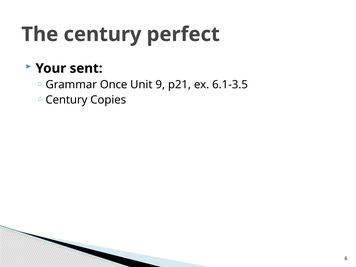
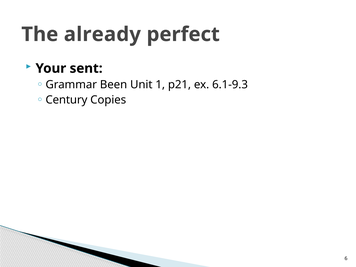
The century: century -> already
Once: Once -> Been
9: 9 -> 1
6.1-3.5: 6.1-3.5 -> 6.1-9.3
